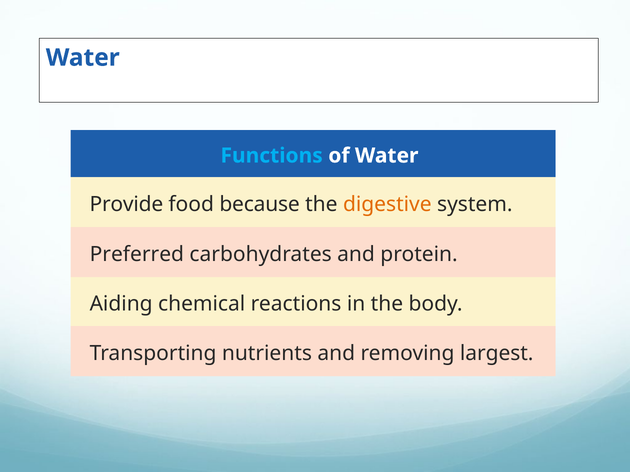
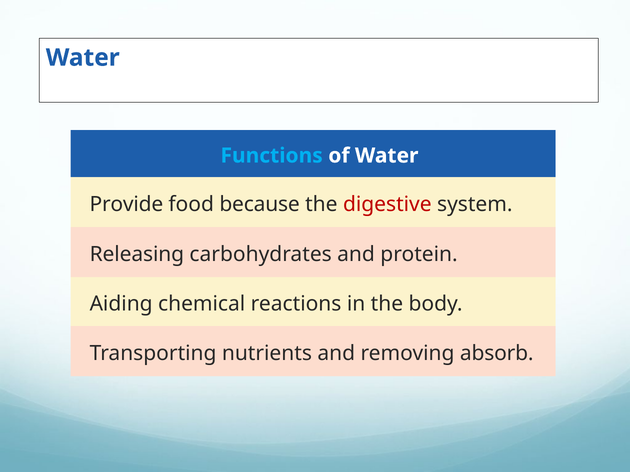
digestive colour: orange -> red
Preferred: Preferred -> Releasing
largest: largest -> absorb
